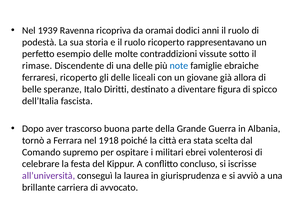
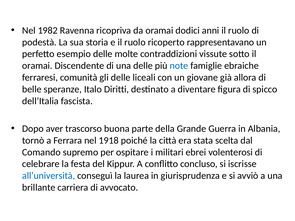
1939: 1939 -> 1982
rimase at (37, 66): rimase -> oramai
ferraresi ricoperto: ricoperto -> comunità
all’università colour: purple -> blue
